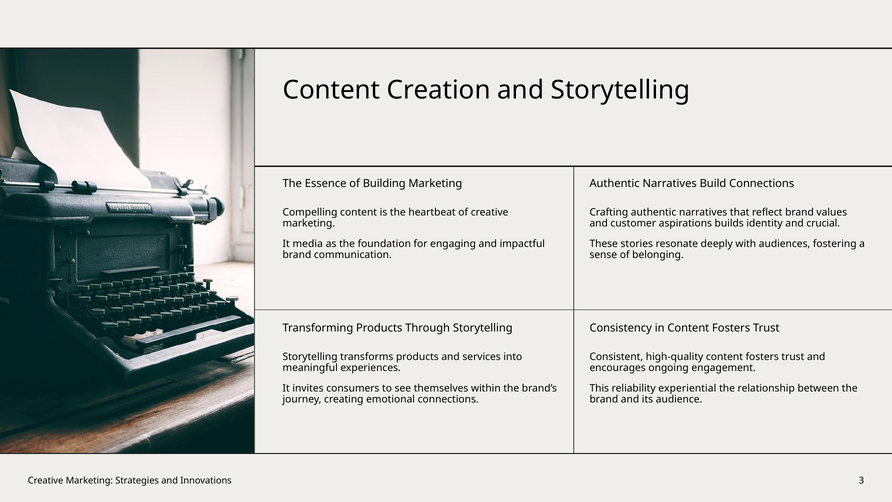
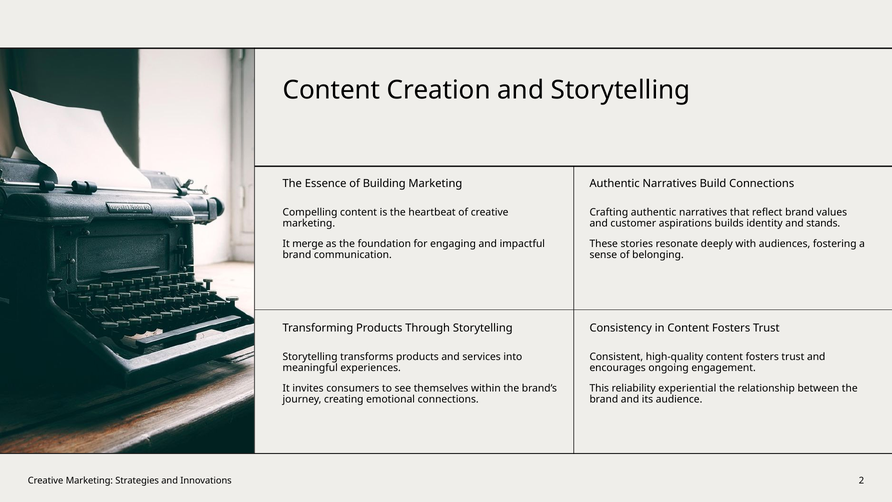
crucial: crucial -> stands
media: media -> merge
3: 3 -> 2
